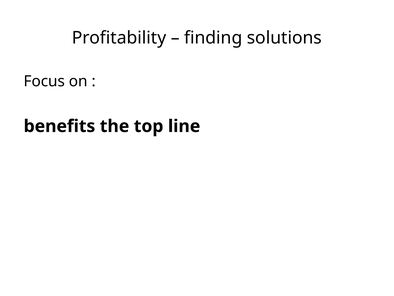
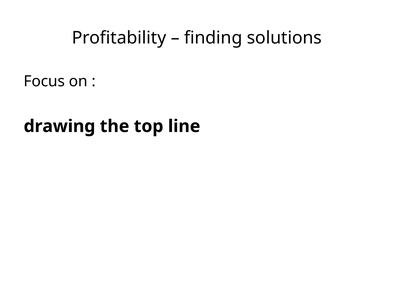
benefits: benefits -> drawing
